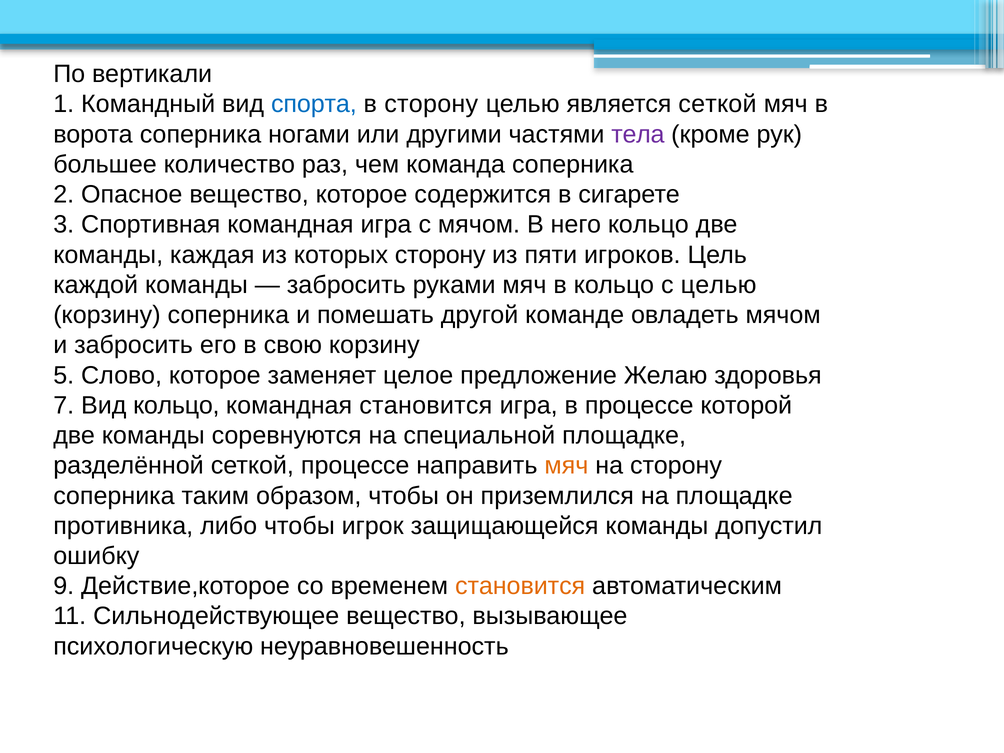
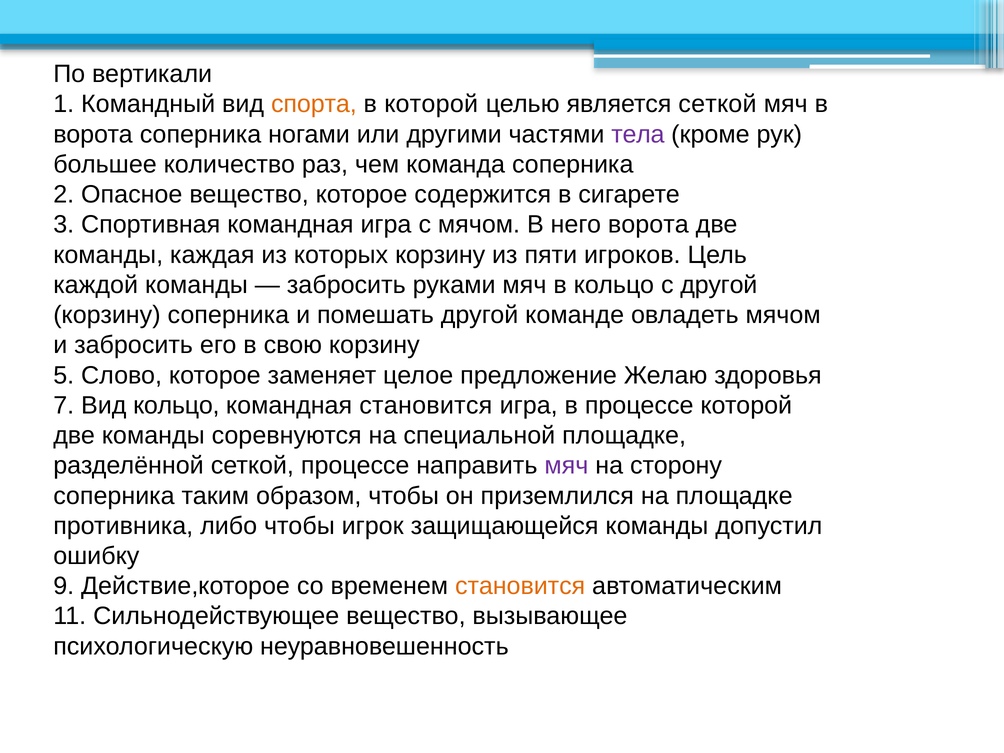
спорта colour: blue -> orange
в сторону: сторону -> которой
него кольцо: кольцо -> ворота
которых сторону: сторону -> корзину
с целью: целью -> другой
мяч at (566, 466) colour: orange -> purple
